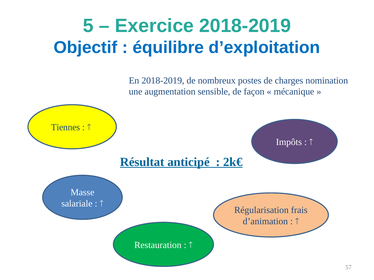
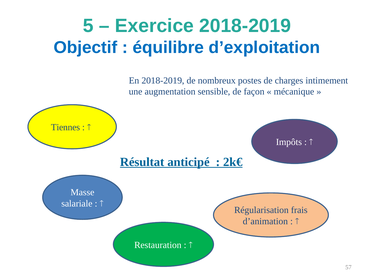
nomination: nomination -> intimement
